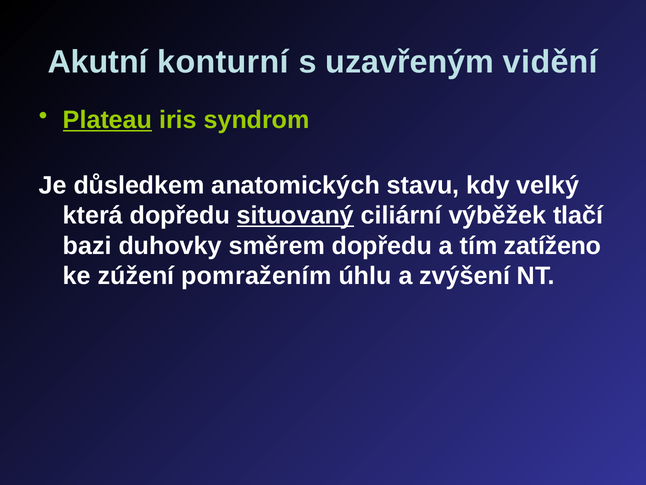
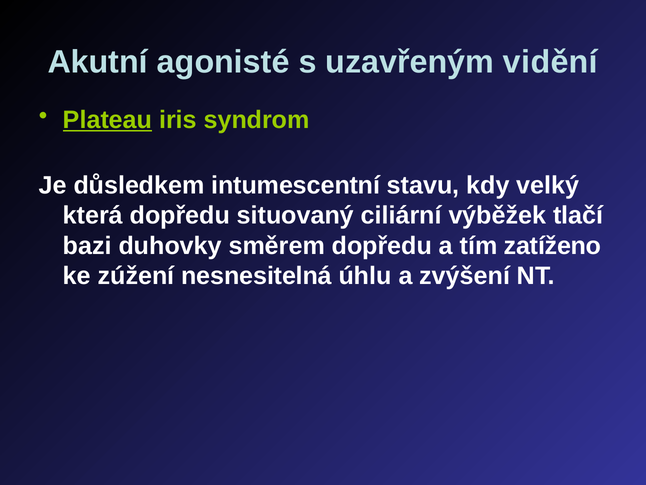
konturní: konturní -> agonisté
anatomických: anatomických -> intumescentní
situovaný underline: present -> none
pomražením: pomražením -> nesnesitelná
